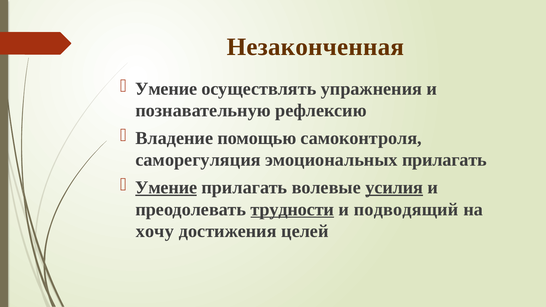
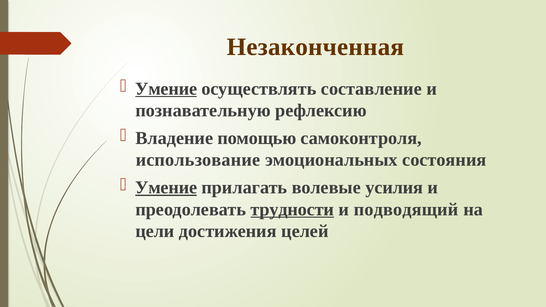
Умение at (166, 89) underline: none -> present
упражнения: упражнения -> составление
саморегуляция: саморегуляция -> использование
эмоциональных прилагать: прилагать -> состояния
усилия underline: present -> none
хочу: хочу -> цели
